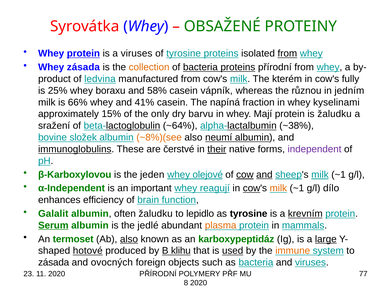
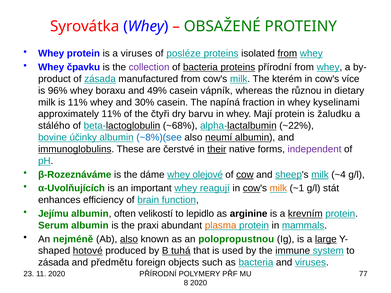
protein at (83, 54) underline: present -> none
of tyrosine: tyrosine -> posléze
Whey zásada: zásada -> čpavku
collection colour: orange -> purple
of ledvina: ledvina -> zásada
fully: fully -> více
25%: 25% -> 96%
58%: 58% -> 49%
jedním: jedním -> dietary
is 66%: 66% -> 11%
41%: 41% -> 30%
approximately 15%: 15% -> 11%
only: only -> čtyři
sražení: sražení -> stálého
~64%: ~64% -> ~68%
~38%: ~38% -> ~22%
složek: složek -> účinky
~8%)(see colour: orange -> blue
β-Karboxylovou: β-Karboxylovou -> β-Rozeznáváme
jeden: jeden -> dáme
and at (264, 175) underline: present -> none
sheep's milk ~1: ~1 -> ~4
α-Independent: α-Independent -> α-Uvolňujících
dílo: dílo -> stát
Galalit: Galalit -> Jejímu
often žaludku: žaludku -> velikostí
as tyrosine: tyrosine -> arginine
Serum underline: present -> none
jedlé: jedlé -> praxi
termoset: termoset -> nejméně
karboxypeptidáz: karboxypeptidáz -> polopropustnou
klihu: klihu -> tuhá
used underline: present -> none
immune colour: orange -> black
ovocných: ovocných -> předmětu
